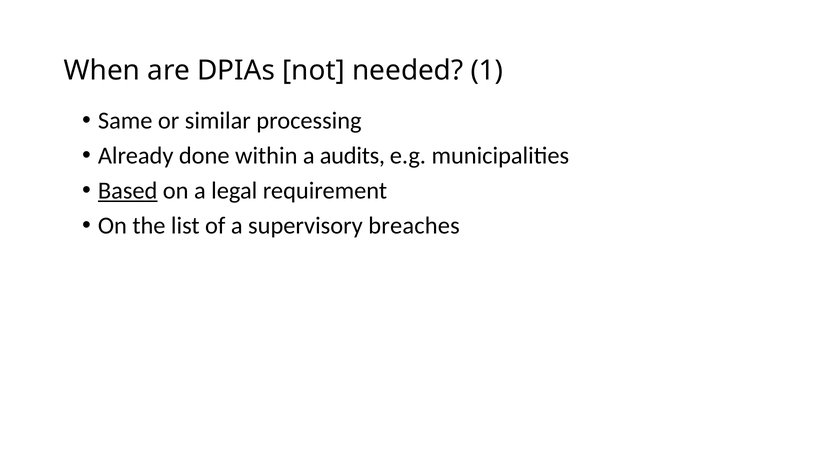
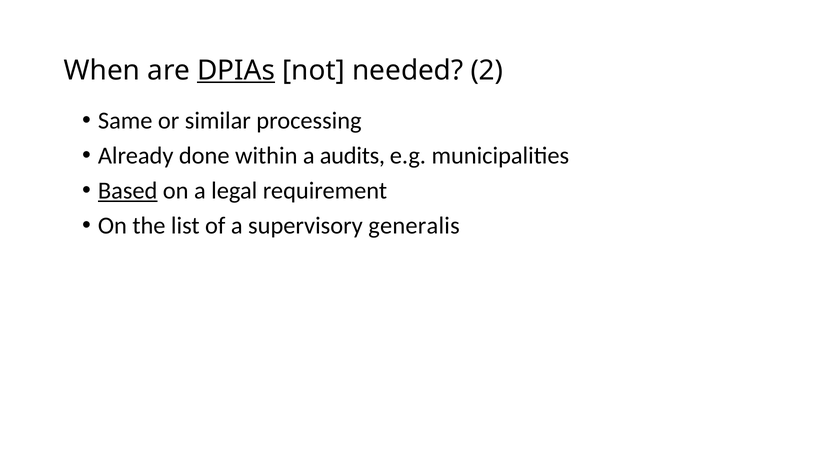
DPIAs underline: none -> present
1: 1 -> 2
breaches: breaches -> generalis
